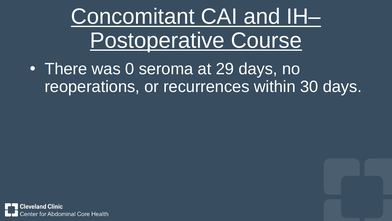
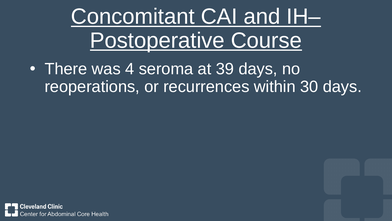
0: 0 -> 4
29: 29 -> 39
